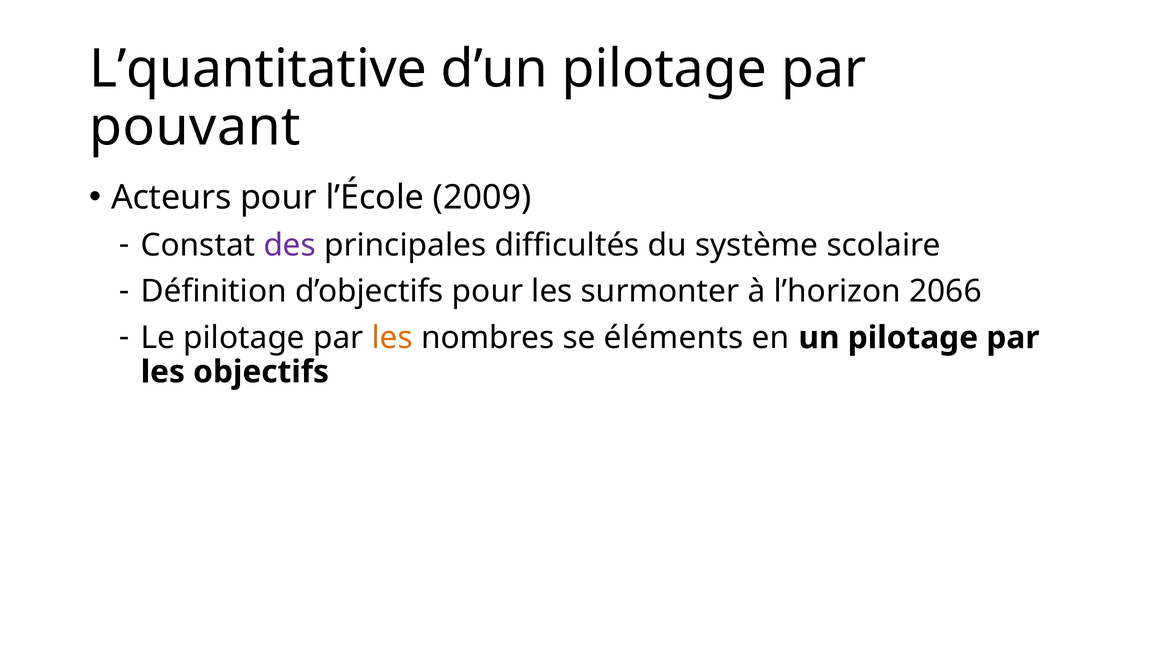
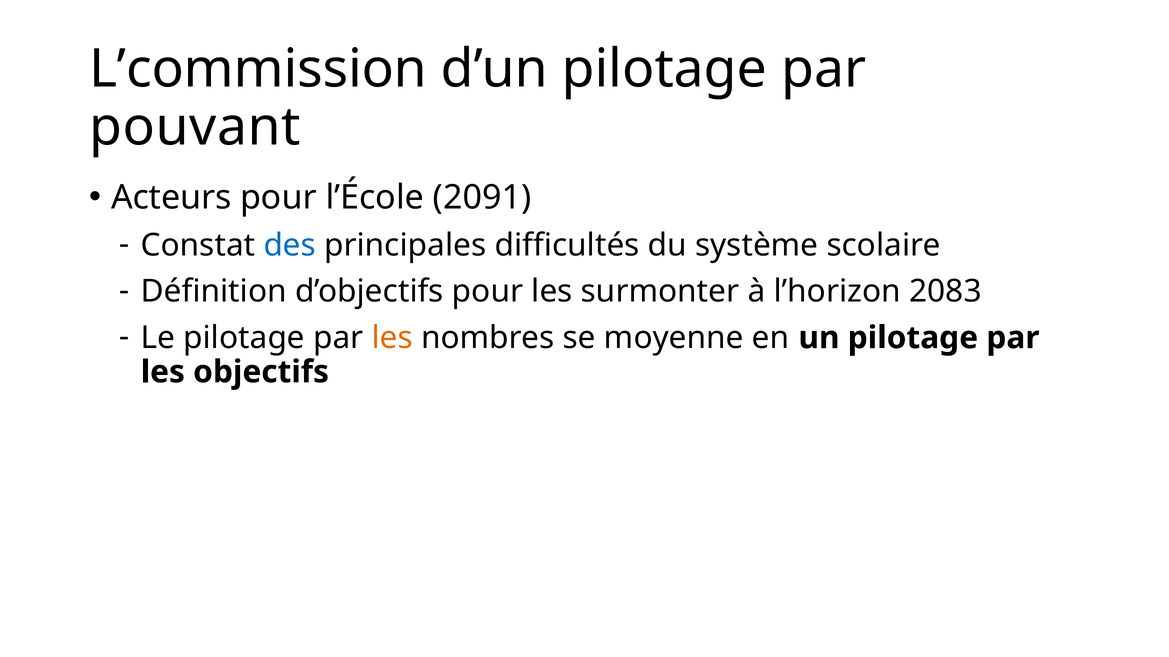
L’quantitative: L’quantitative -> L’commission
2009: 2009 -> 2091
des colour: purple -> blue
2066: 2066 -> 2083
éléments: éléments -> moyenne
